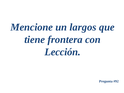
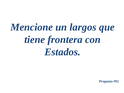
Lección: Lección -> Estados
